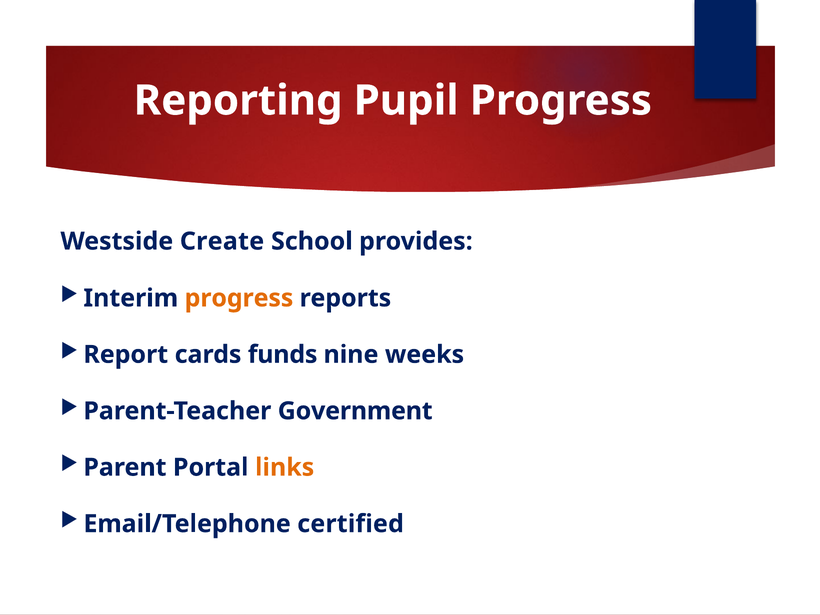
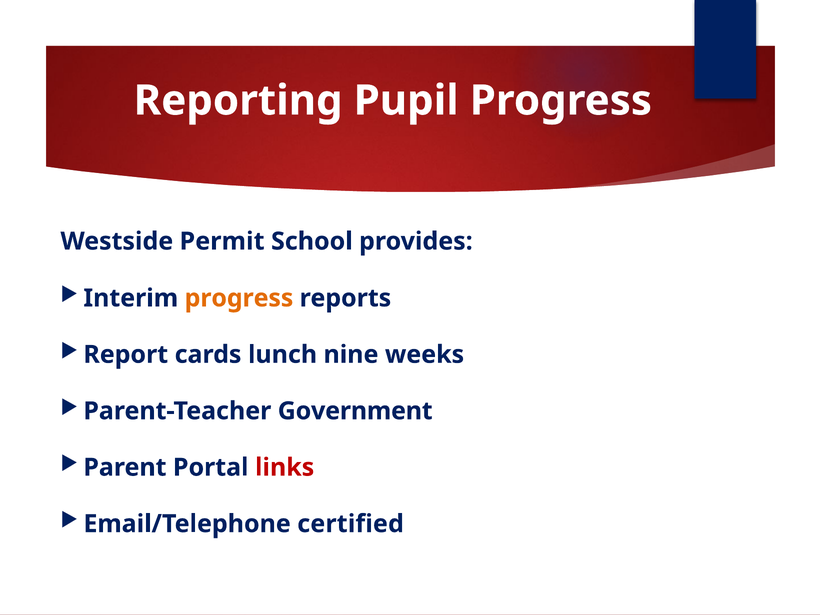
Create: Create -> Permit
funds: funds -> lunch
links colour: orange -> red
